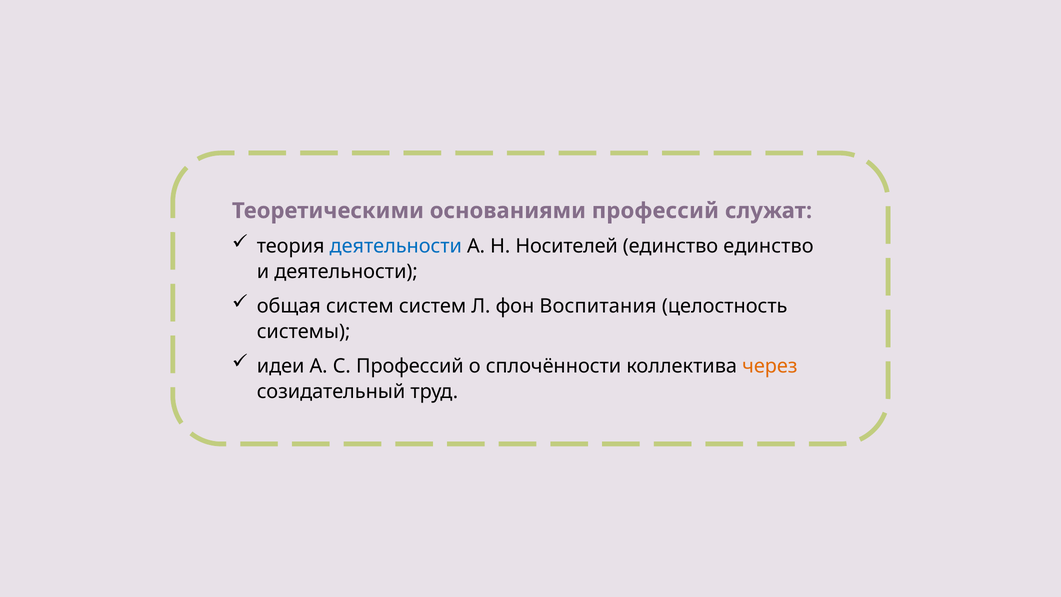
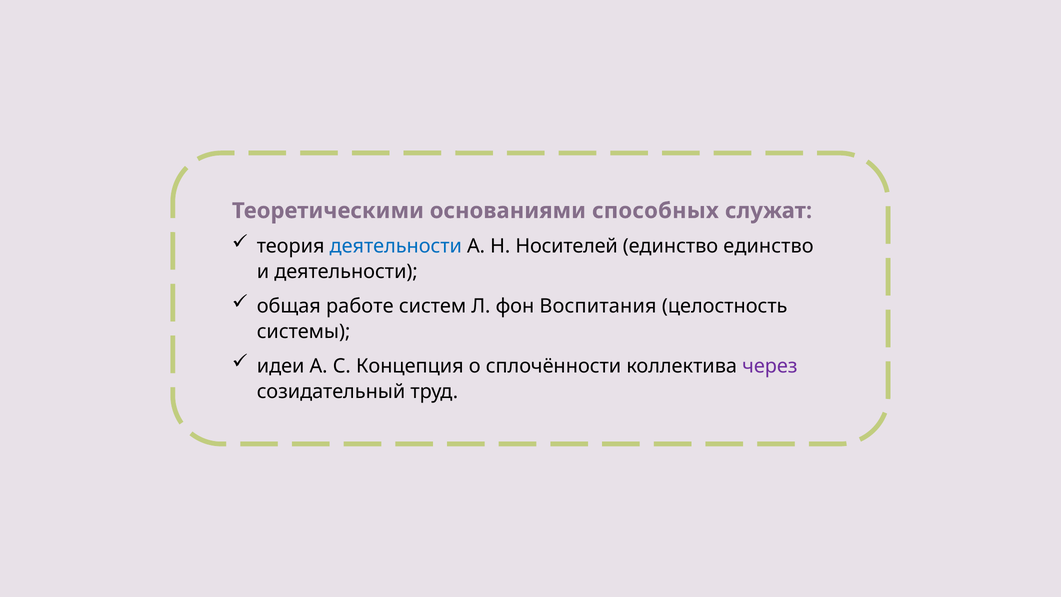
основаниями профессий: профессий -> способных
общая систем: систем -> работе
С Профессий: Профессий -> Концепция
через colour: orange -> purple
